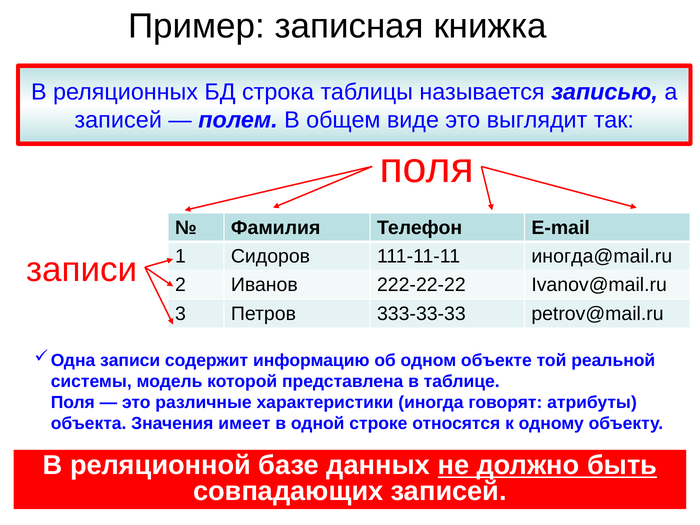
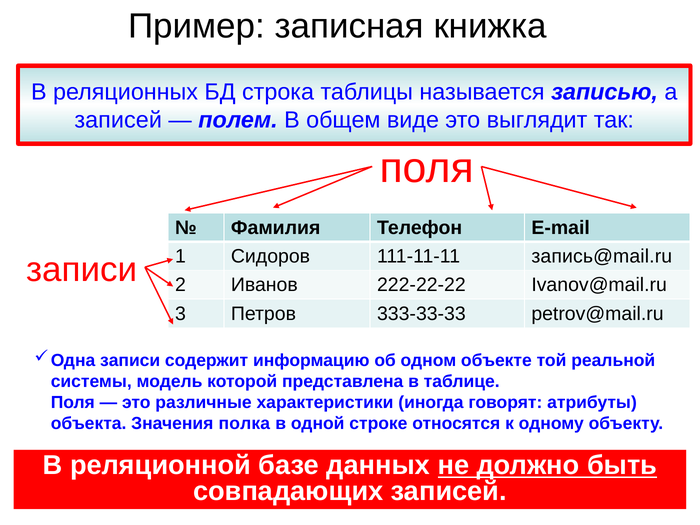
иногда@mail.ru: иногда@mail.ru -> запись@mail.ru
имеет: имеет -> полка
